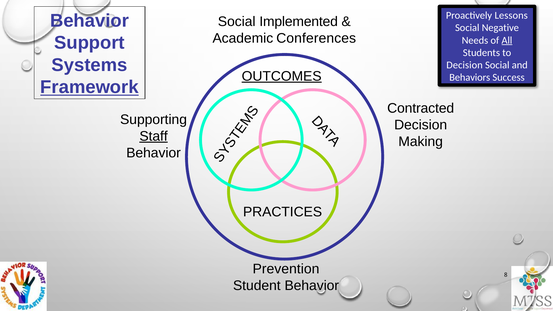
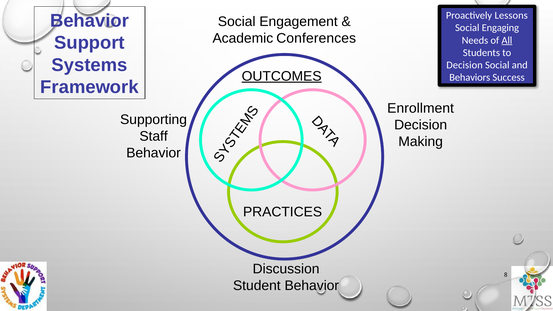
Implemented: Implemented -> Engagement
Negative: Negative -> Engaging
Framework underline: present -> none
Contracted: Contracted -> Enrollment
Staff underline: present -> none
Prevention: Prevention -> Discussion
